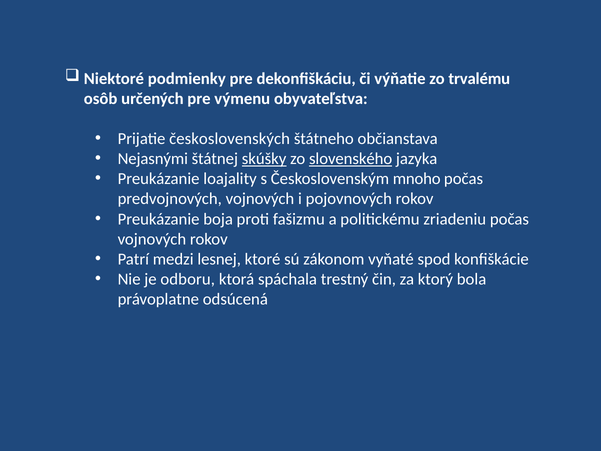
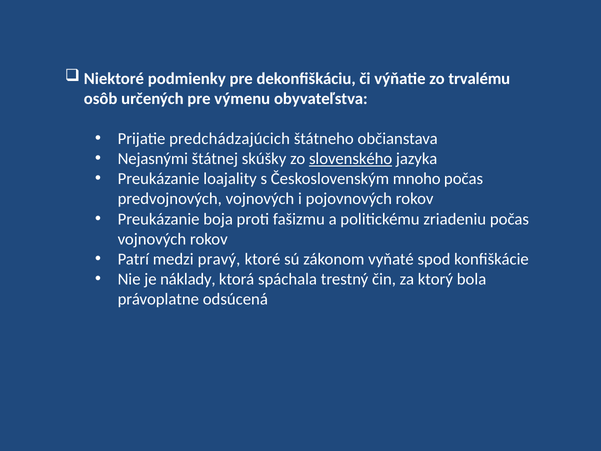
československých: československých -> predchádzajúcich
skúšky underline: present -> none
lesnej: lesnej -> pravý
odboru: odboru -> náklady
